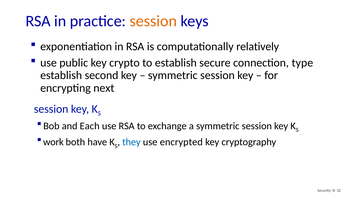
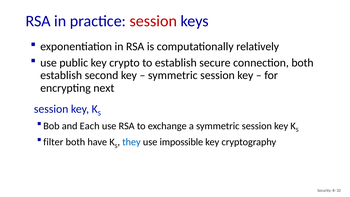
session at (153, 21) colour: orange -> red
connection type: type -> both
work: work -> filter
encrypted: encrypted -> impossible
